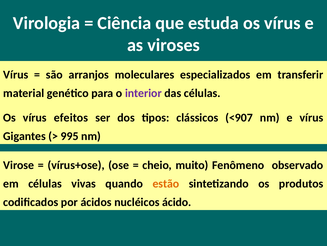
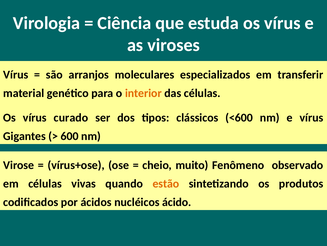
interior colour: purple -> orange
efeitos: efeitos -> curado
<907: <907 -> <600
995: 995 -> 600
